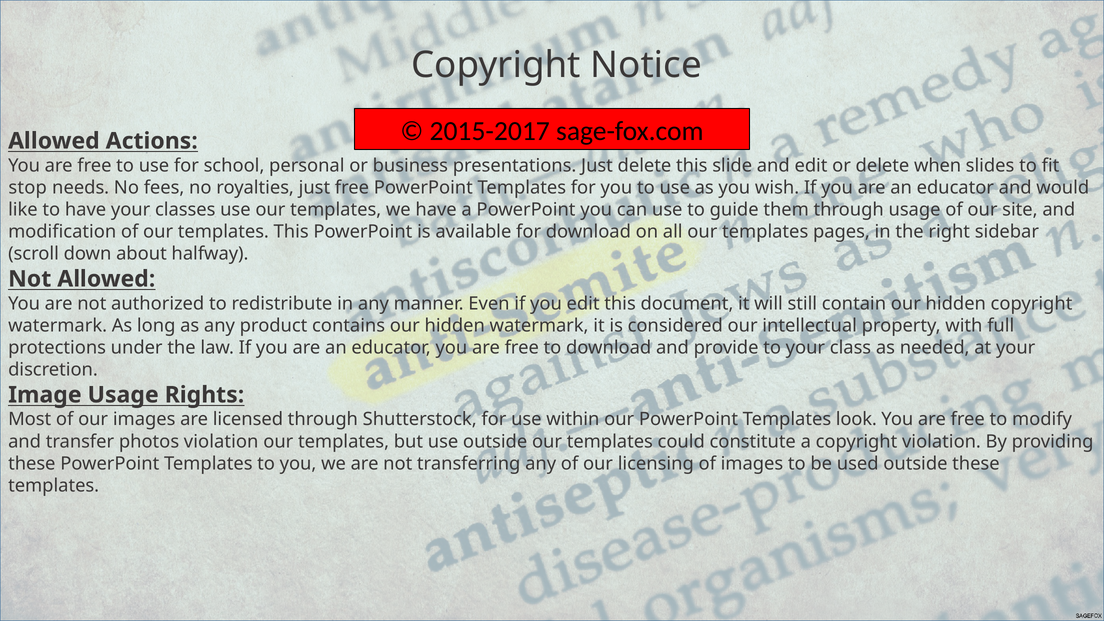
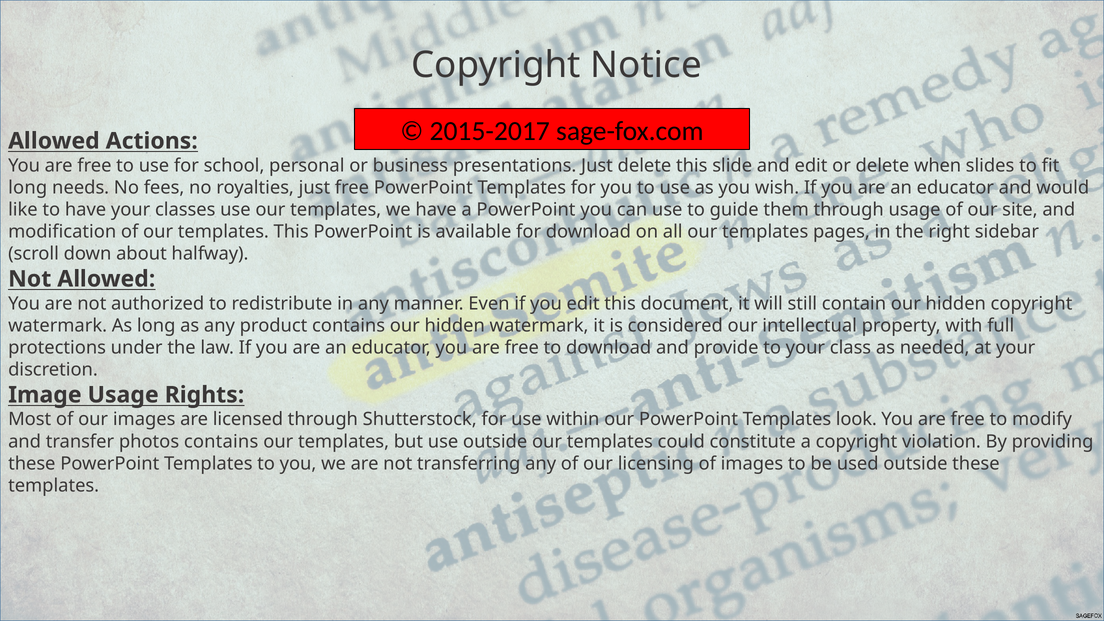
stop at (28, 188): stop -> long
photos violation: violation -> contains
